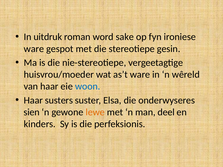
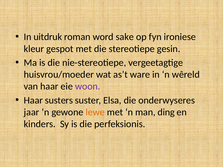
ware at (34, 49): ware -> kleur
woon colour: blue -> purple
sien: sien -> jaar
deel: deel -> ding
